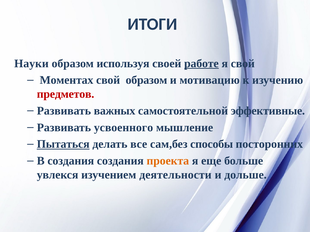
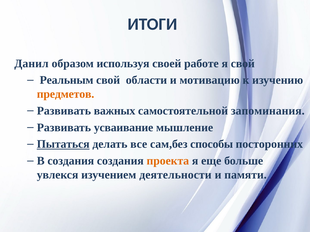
Науки: Науки -> Данил
работе underline: present -> none
Моментах: Моментах -> Реальным
свой образом: образом -> области
предметов colour: red -> orange
эффективные: эффективные -> запоминания
усвоенного: усвоенного -> усваивание
дольше: дольше -> памяти
